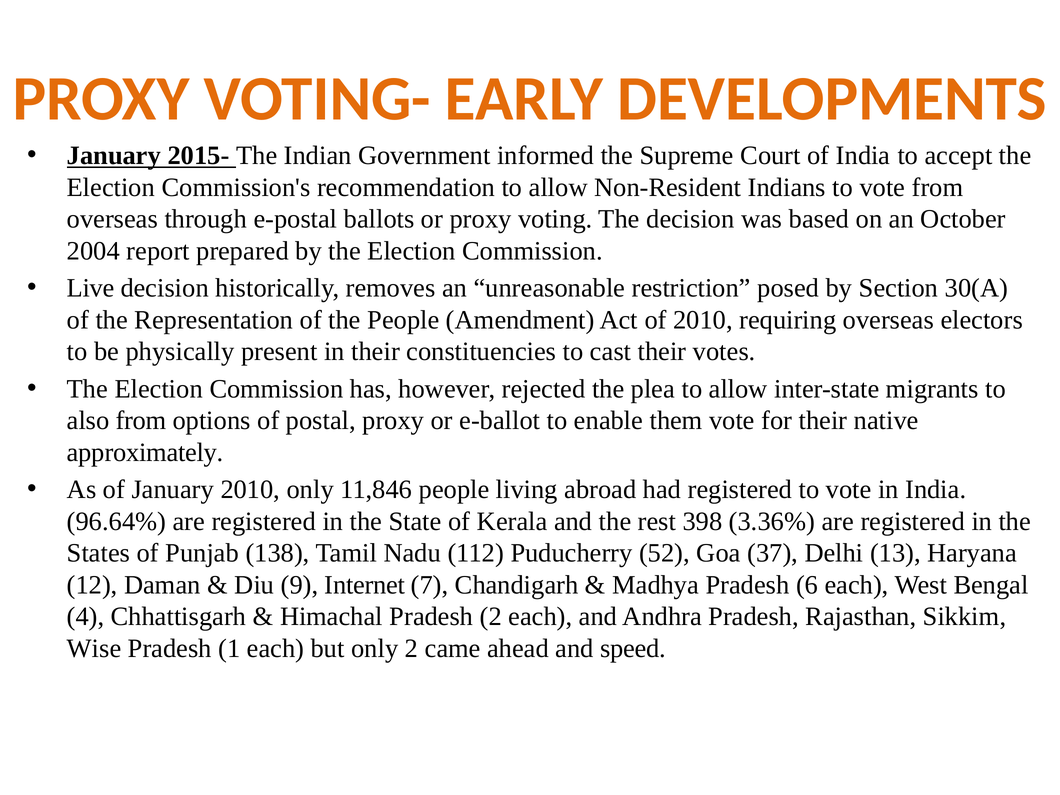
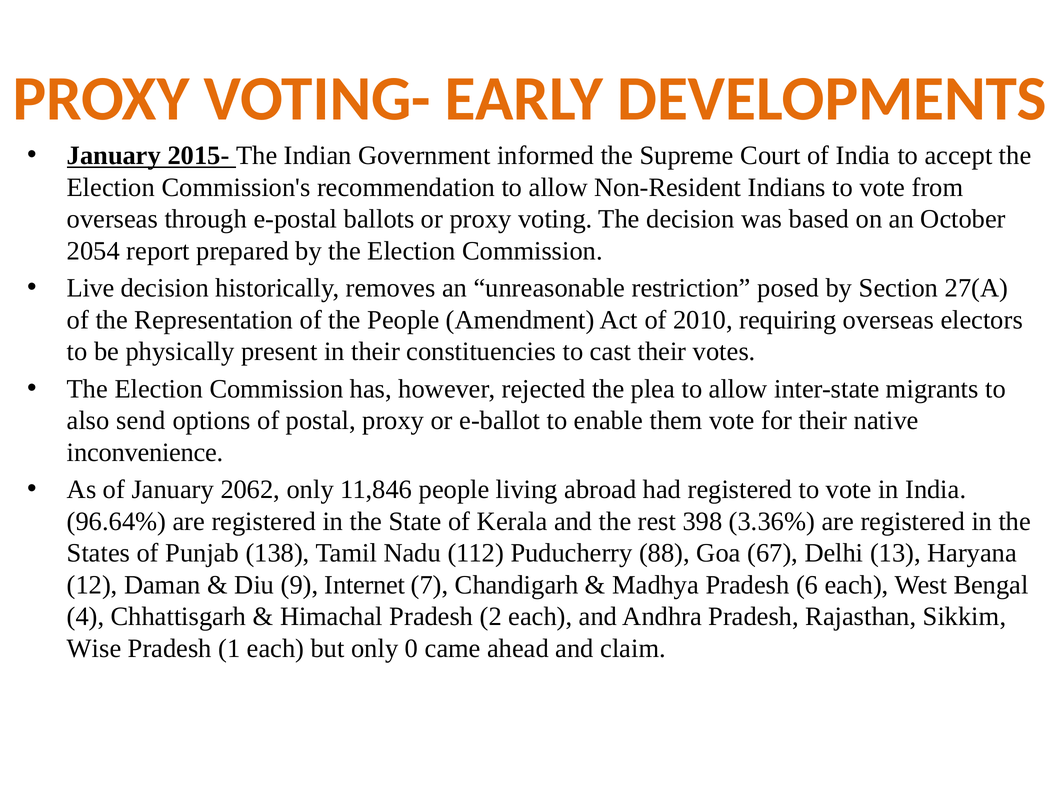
2004: 2004 -> 2054
30(A: 30(A -> 27(A
also from: from -> send
approximately: approximately -> inconvenience
January 2010: 2010 -> 2062
52: 52 -> 88
37: 37 -> 67
only 2: 2 -> 0
speed: speed -> claim
